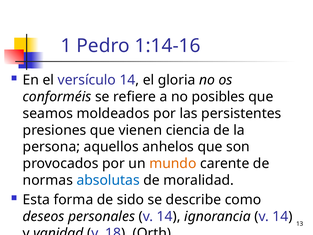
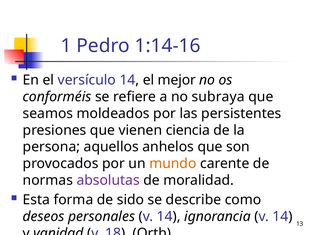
gloria: gloria -> mejor
posibles: posibles -> subraya
absolutas colour: blue -> purple
